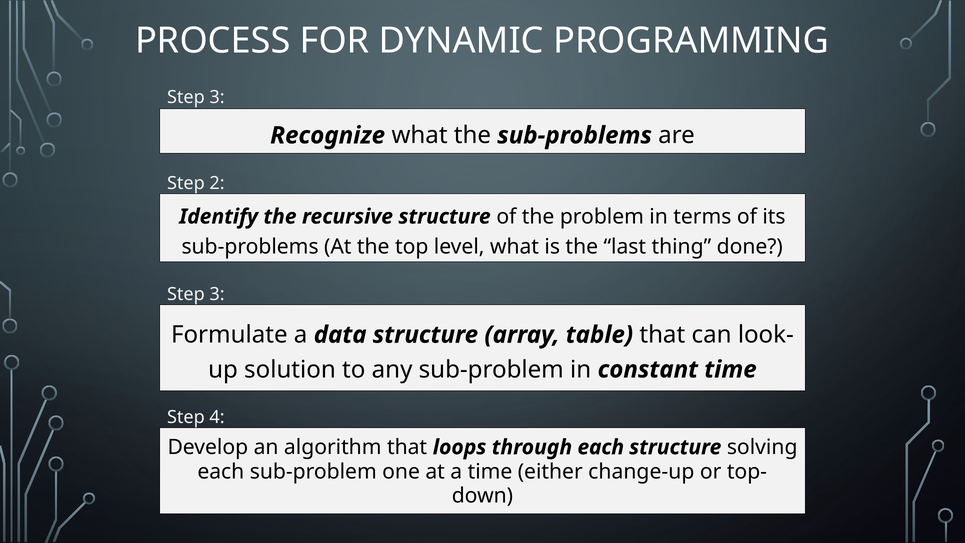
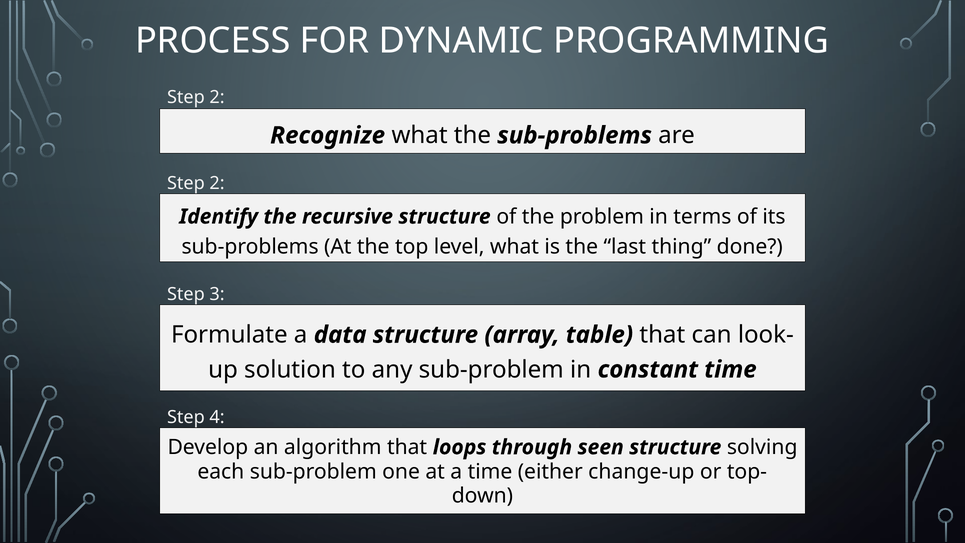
3 at (217, 97): 3 -> 2
through each: each -> seen
